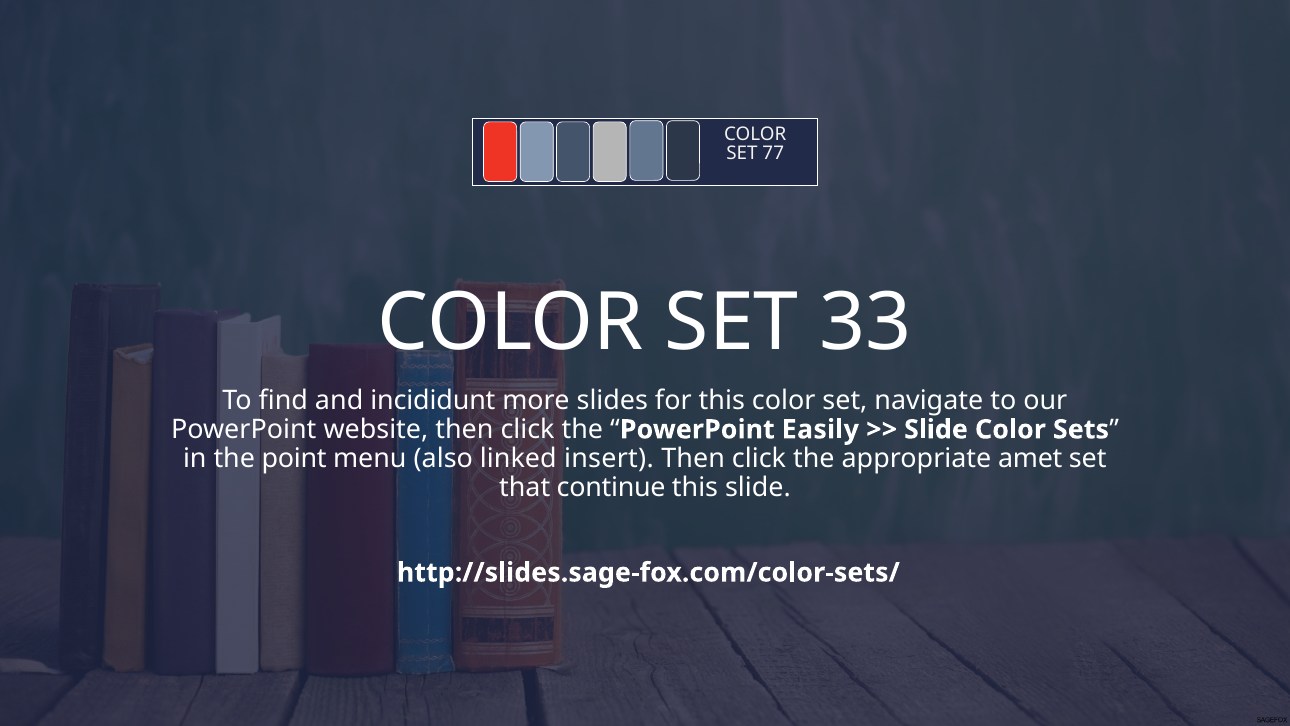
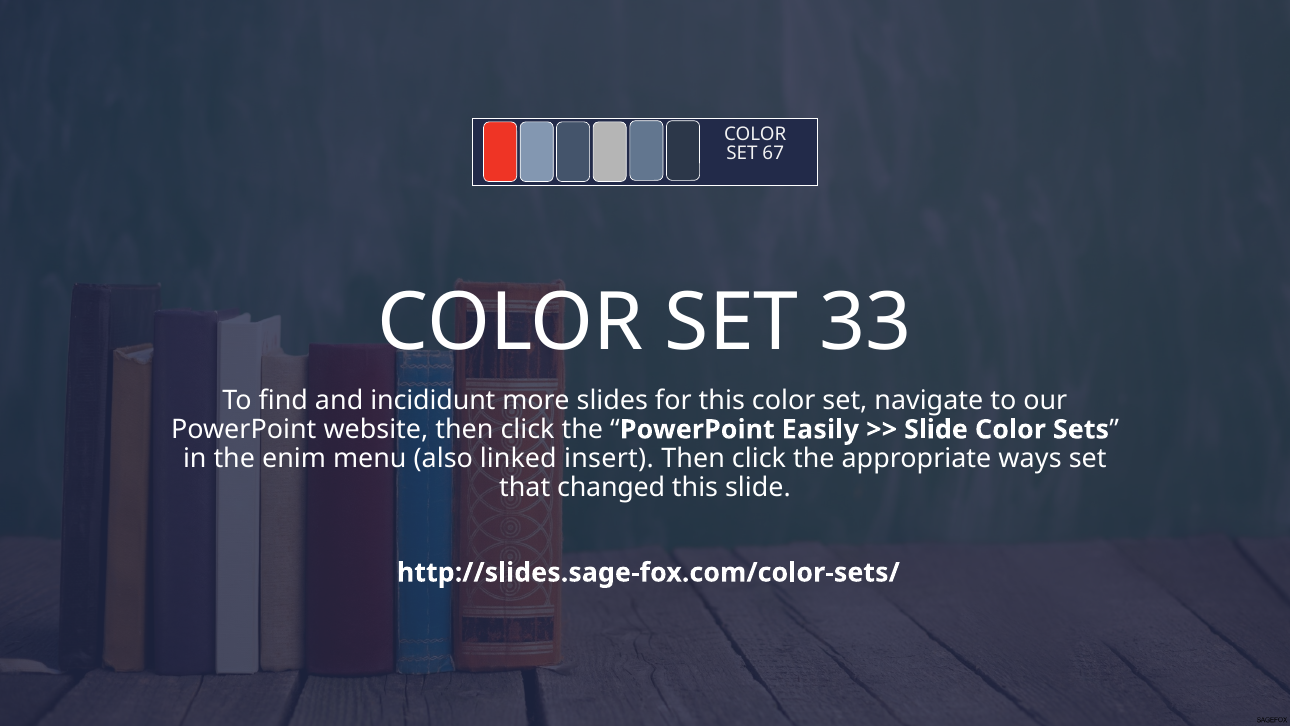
77: 77 -> 67
point: point -> enim
amet: amet -> ways
continue: continue -> changed
